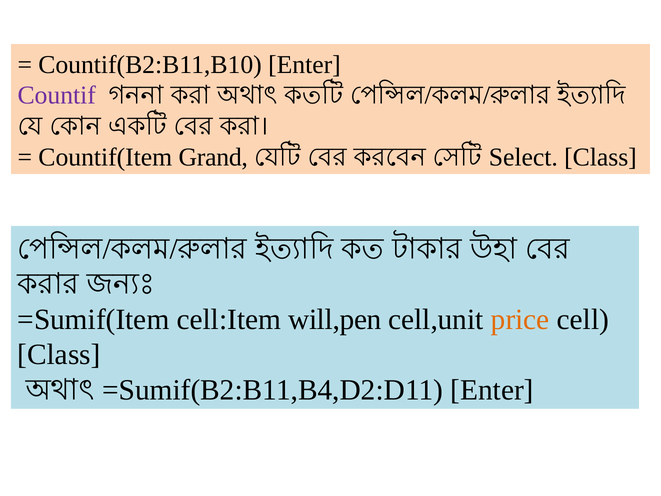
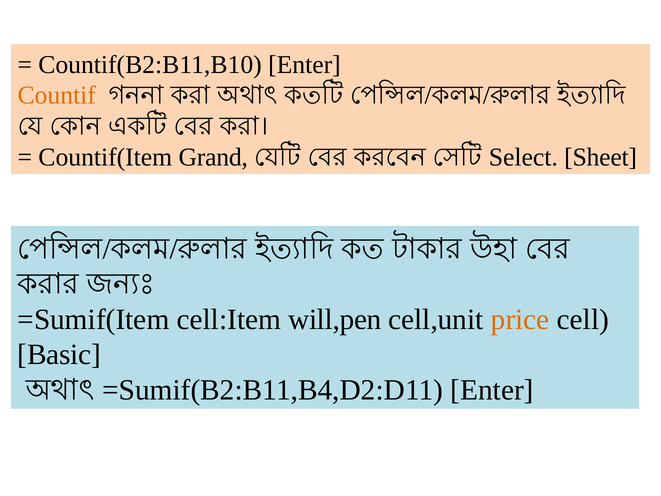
Countif colour: purple -> orange
Select Class: Class -> Sheet
Class at (59, 355): Class -> Basic
